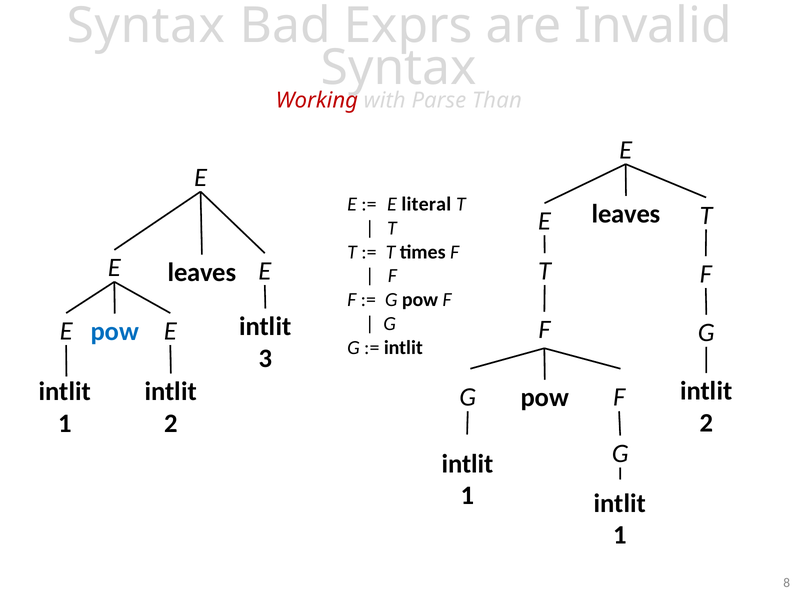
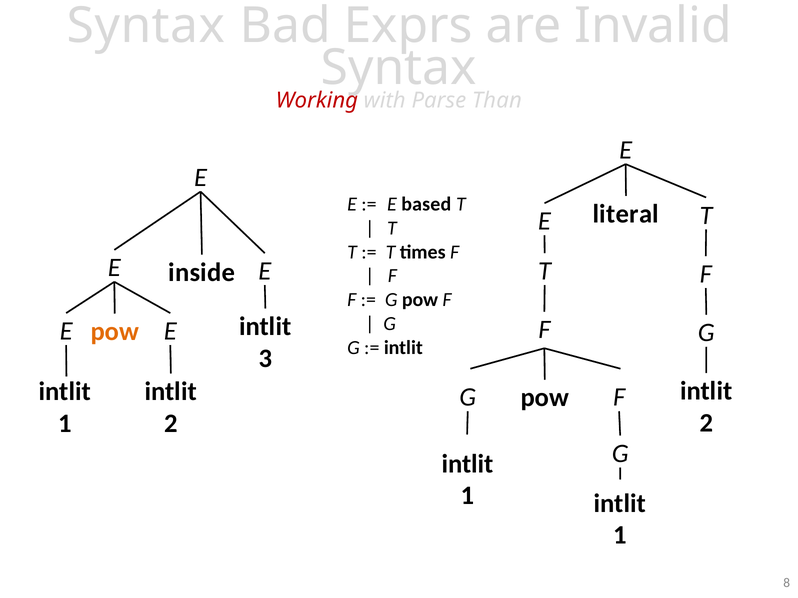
literal: literal -> based
leaves at (626, 214): leaves -> literal
leaves at (202, 273): leaves -> inside
pow at (115, 332) colour: blue -> orange
